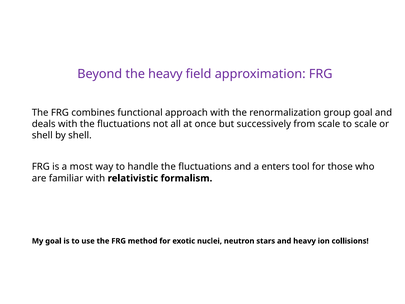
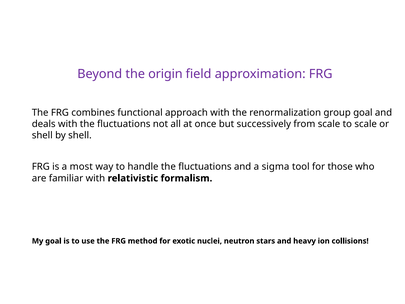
the heavy: heavy -> origin
enters: enters -> sigma
